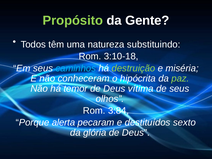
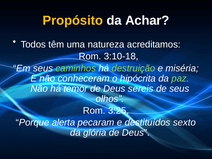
Propósito colour: light green -> yellow
Gente: Gente -> Achar
substituindo: substituindo -> acreditamos
caminhos colour: light blue -> light green
vítima: vítima -> sereis
3:84: 3:84 -> 3:25
